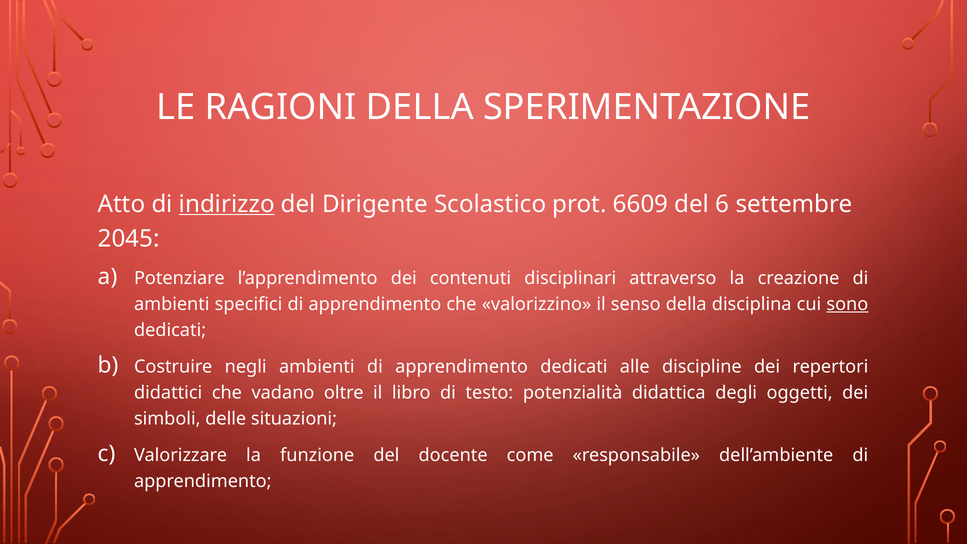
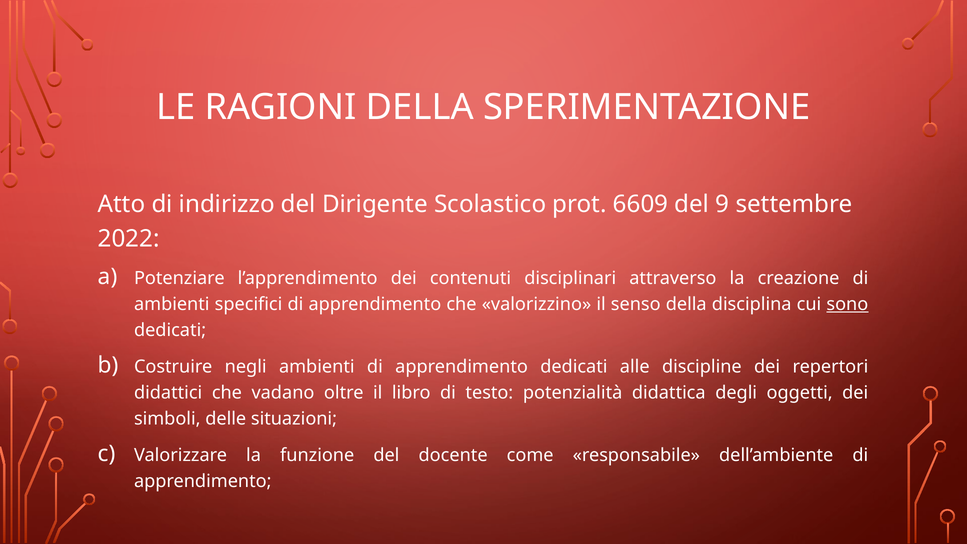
indirizzo underline: present -> none
6: 6 -> 9
2045: 2045 -> 2022
